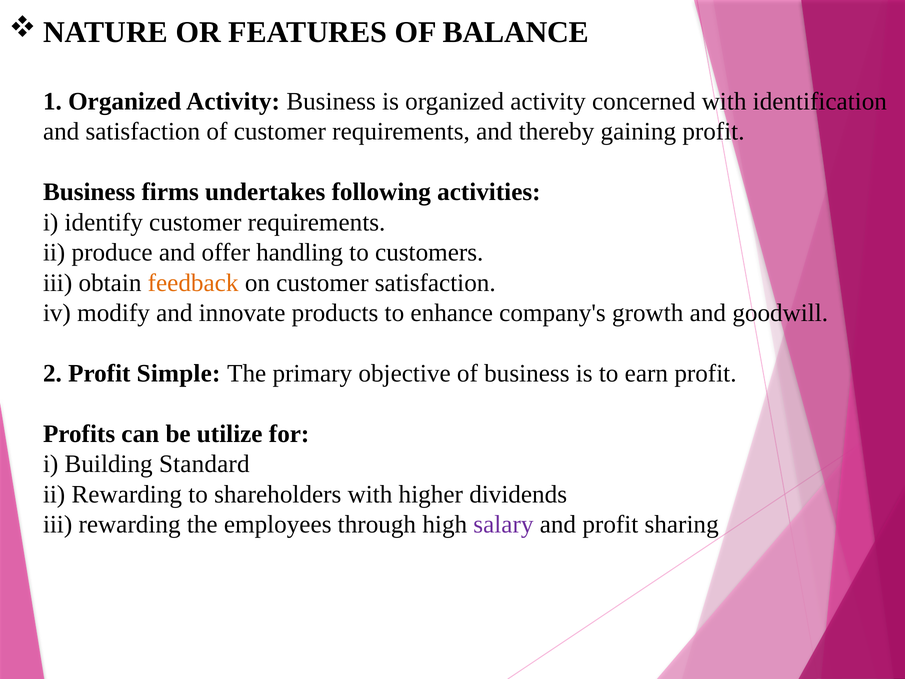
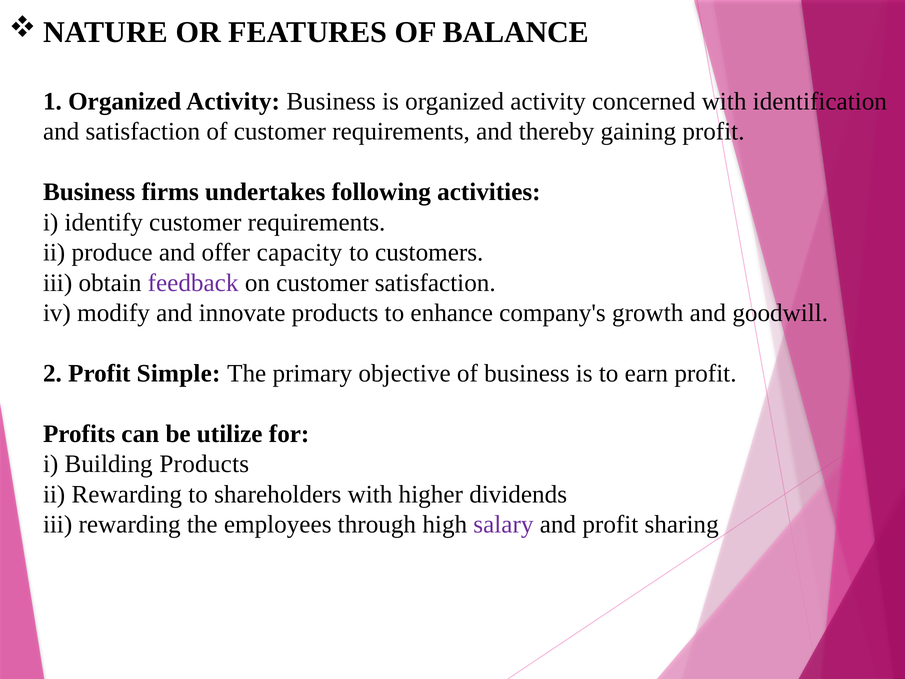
handling: handling -> capacity
feedback colour: orange -> purple
Building Standard: Standard -> Products
